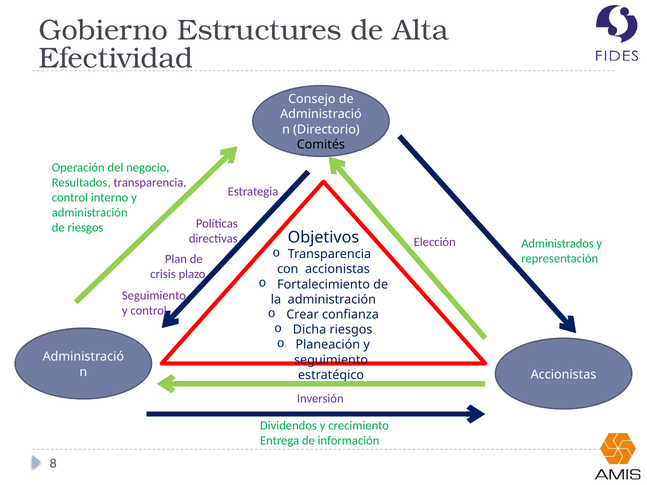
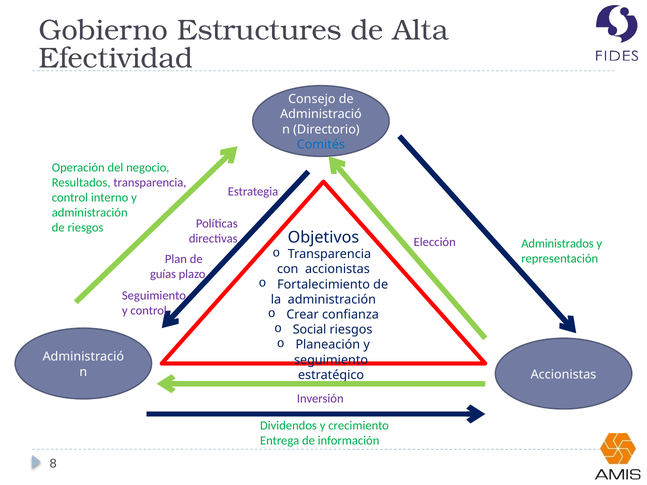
Comités colour: black -> blue
crisis: crisis -> guías
Dicha: Dicha -> Social
